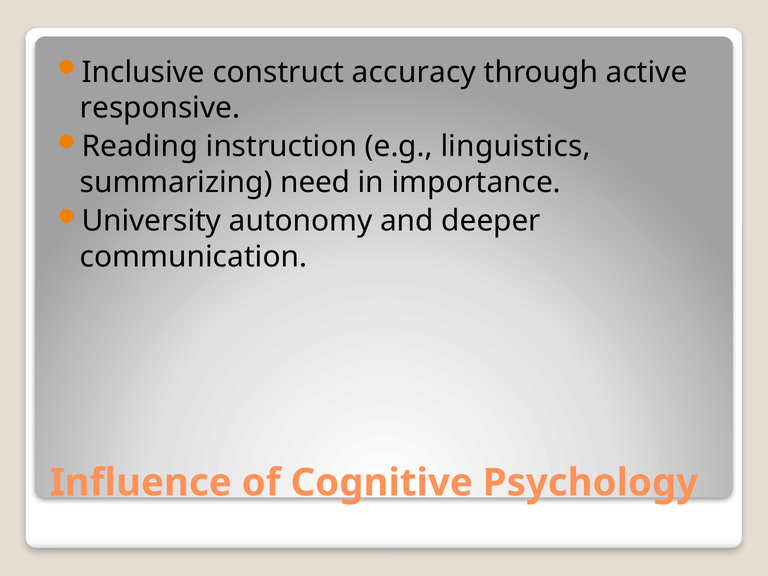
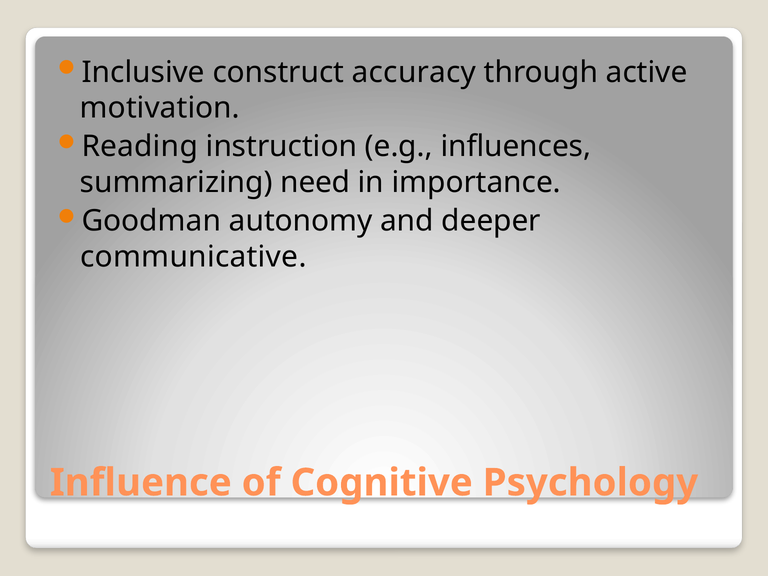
responsive: responsive -> motivation
linguistics: linguistics -> influences
University: University -> Goodman
communication: communication -> communicative
